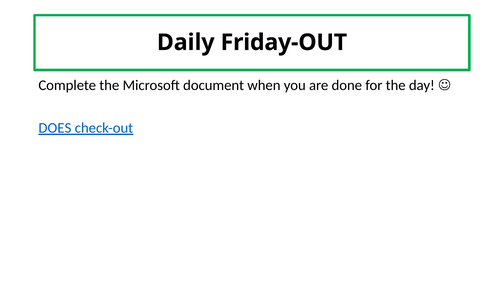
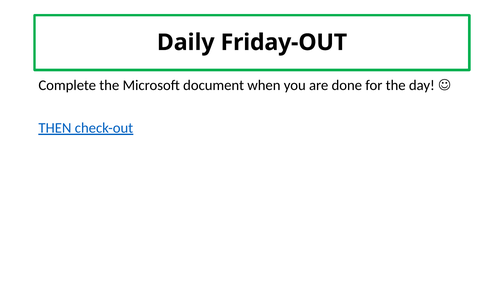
DOES: DOES -> THEN
